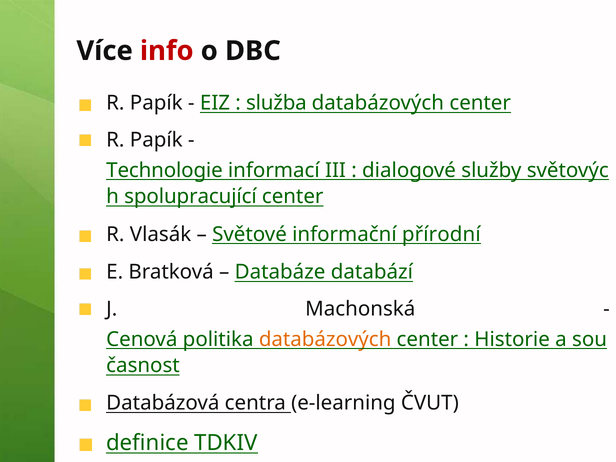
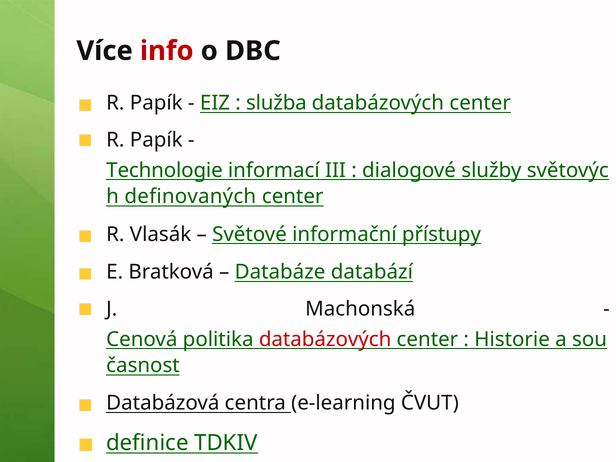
spolupracující: spolupracující -> definovaných
přírodní: přírodní -> přístupy
databázových at (325, 339) colour: orange -> red
